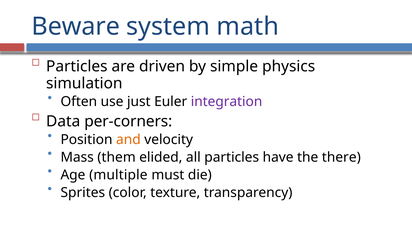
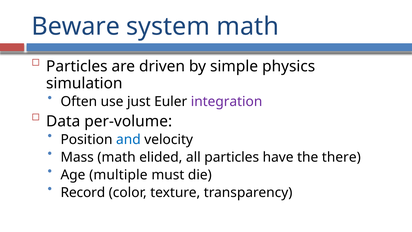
per-corners: per-corners -> per-volume
and colour: orange -> blue
Mass them: them -> math
Sprites: Sprites -> Record
